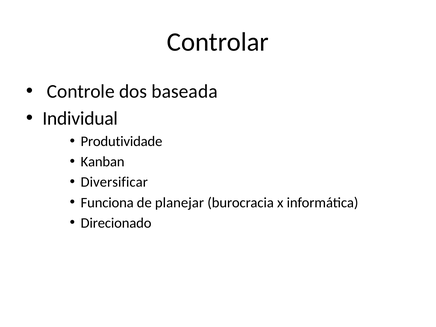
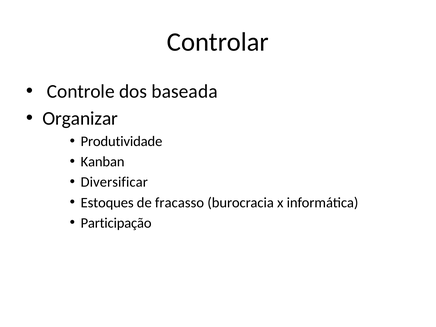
Individual: Individual -> Organizar
Funciona: Funciona -> Estoques
planejar: planejar -> fracasso
Direcionado: Direcionado -> Participação
